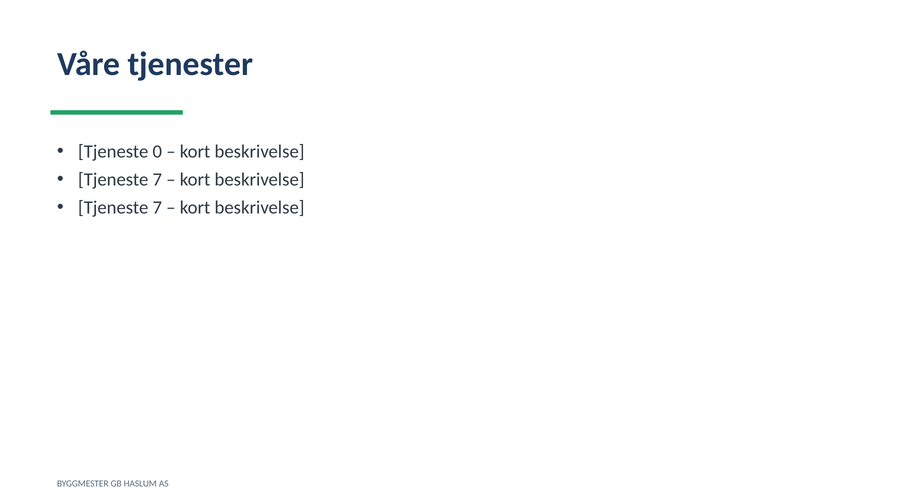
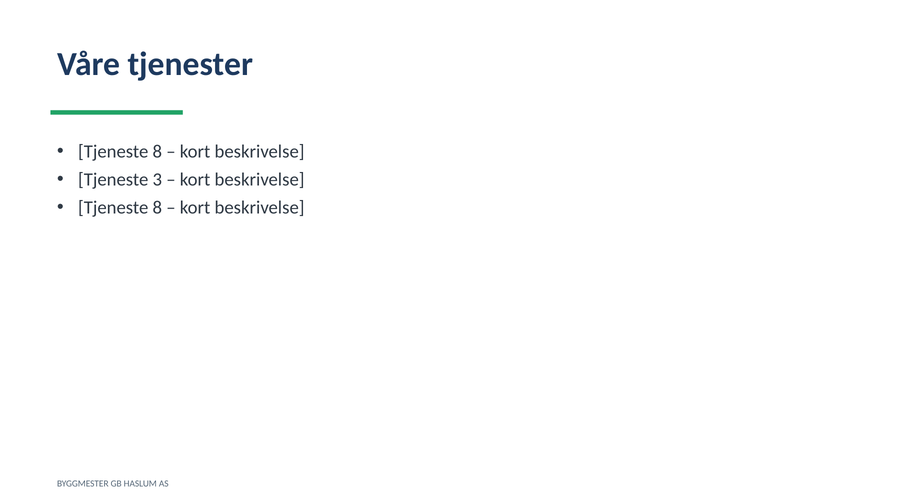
0 at (157, 152): 0 -> 8
7 at (157, 180): 7 -> 3
7 at (157, 208): 7 -> 8
